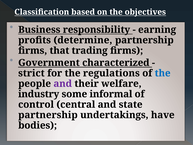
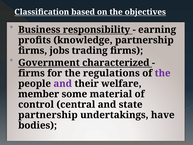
determine: determine -> knowledge
that: that -> jobs
strict at (31, 73): strict -> firms
the at (163, 73) colour: blue -> purple
industry: industry -> member
informal: informal -> material
